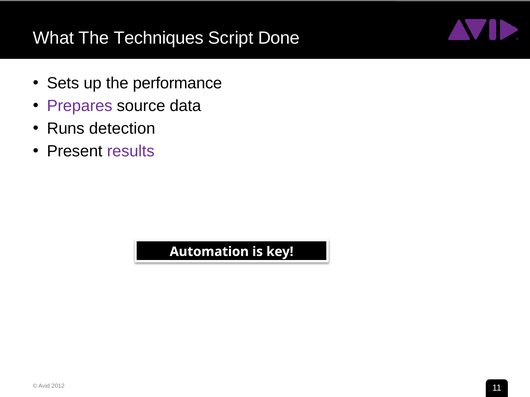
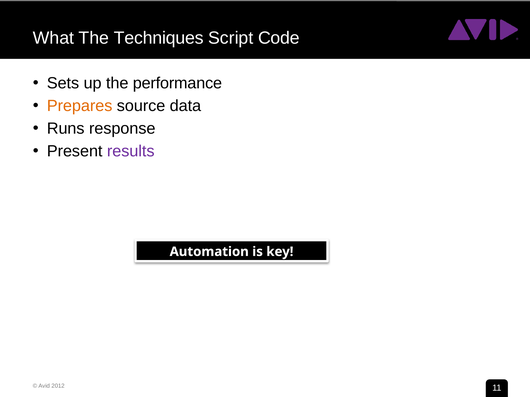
Done: Done -> Code
Prepares colour: purple -> orange
detection: detection -> response
